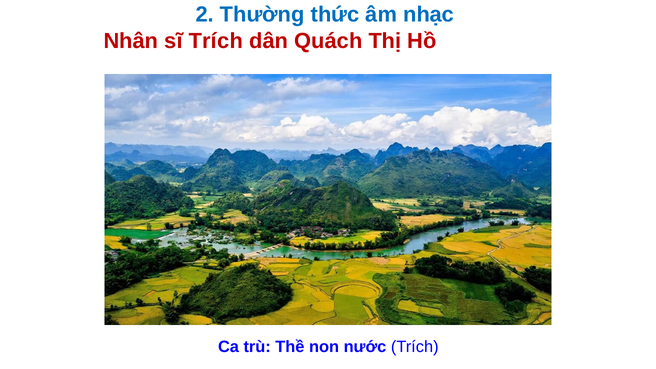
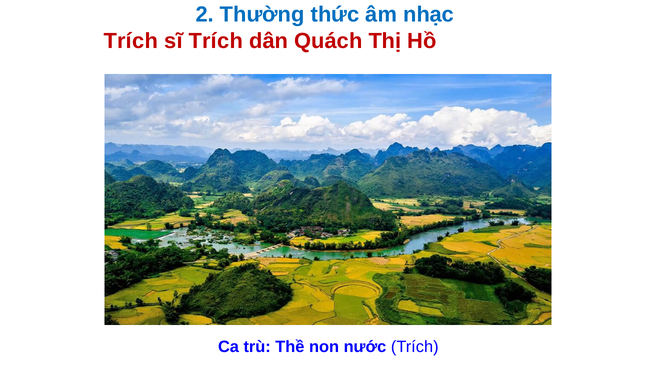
Nhân at (131, 41): Nhân -> Trích
